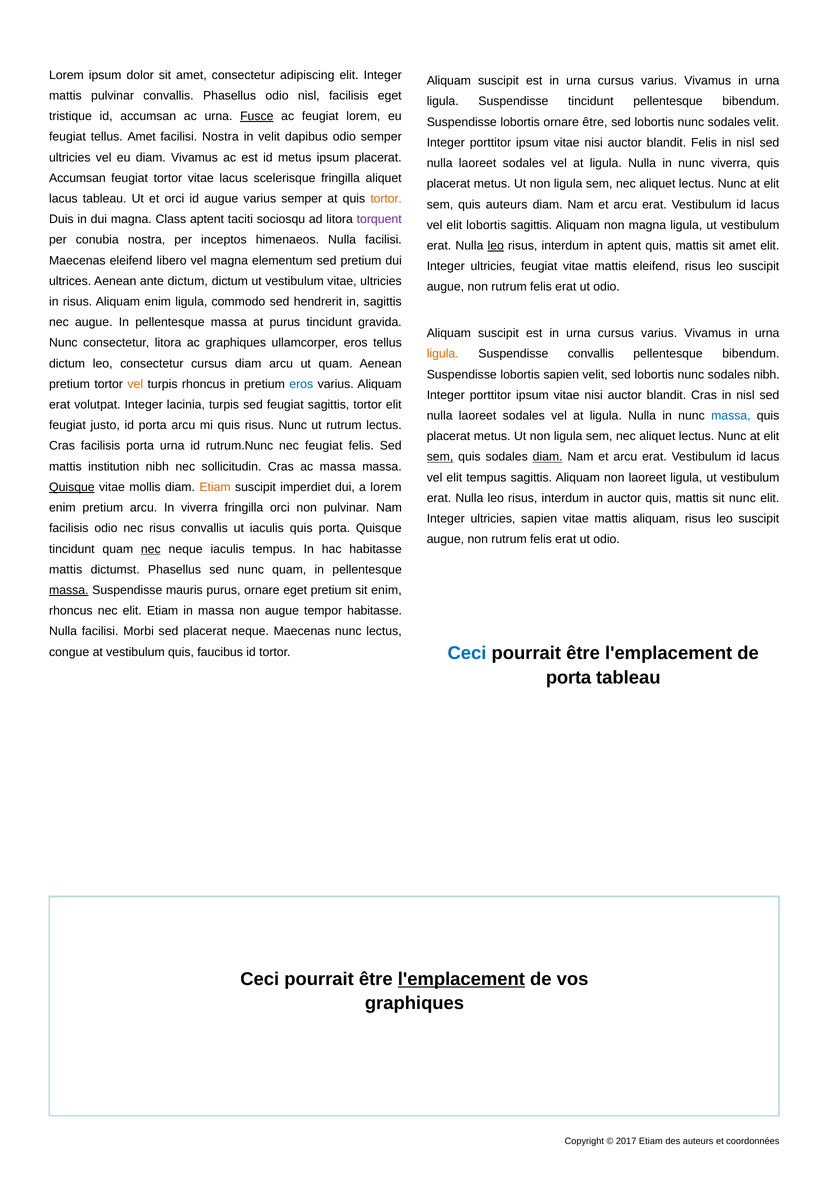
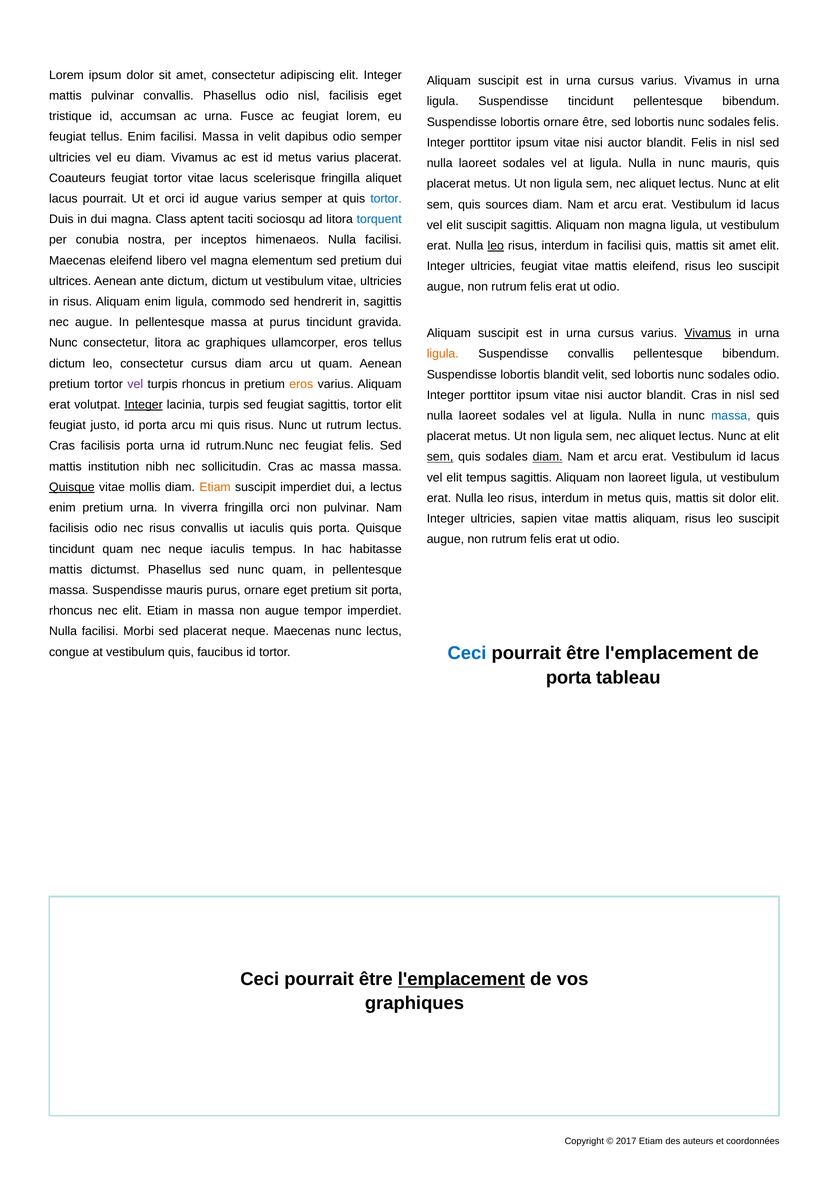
Fusce underline: present -> none
sodales velit: velit -> felis
tellus Amet: Amet -> Enim
facilisi Nostra: Nostra -> Massa
metus ipsum: ipsum -> varius
nunc viverra: viverra -> mauris
Accumsan at (77, 178): Accumsan -> Coauteurs
lacus tableau: tableau -> pourrait
tortor at (386, 199) colour: orange -> blue
quis auteurs: auteurs -> sources
torquent colour: purple -> blue
elit lobortis: lobortis -> suscipit
in aptent: aptent -> facilisi
Vivamus at (708, 333) underline: none -> present
lobortis sapien: sapien -> blandit
sodales nibh: nibh -> odio
vel at (135, 384) colour: orange -> purple
eros at (301, 384) colour: blue -> orange
Integer at (144, 405) underline: none -> present
a lorem: lorem -> lectus
in auctor: auctor -> metus
sit nunc: nunc -> dolor
pretium arcu: arcu -> urna
nec at (151, 549) underline: present -> none
massa at (69, 590) underline: present -> none
sit enim: enim -> porta
tempor habitasse: habitasse -> imperdiet
